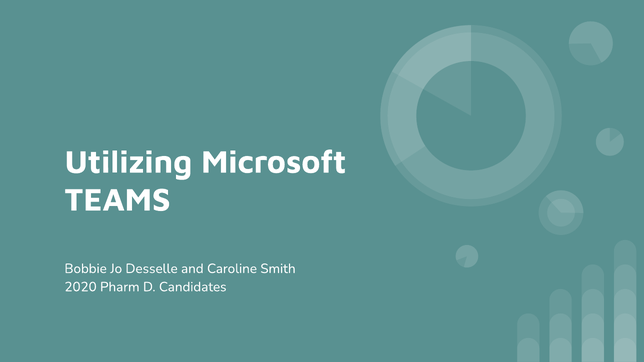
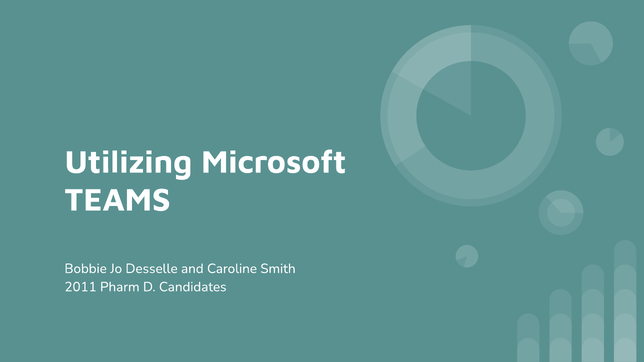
2020: 2020 -> 2011
